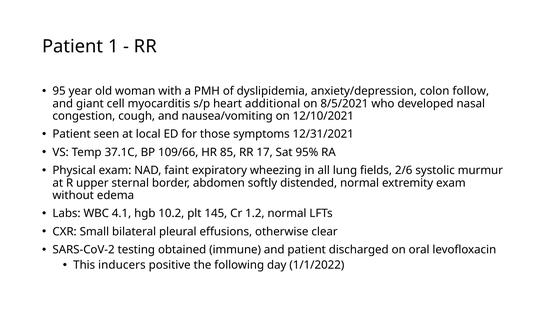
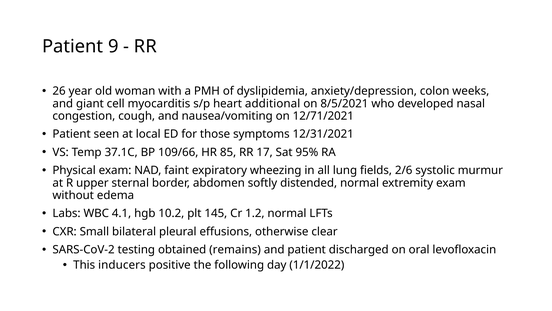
1: 1 -> 9
95: 95 -> 26
follow: follow -> weeks
12/10/2021: 12/10/2021 -> 12/71/2021
immune: immune -> remains
